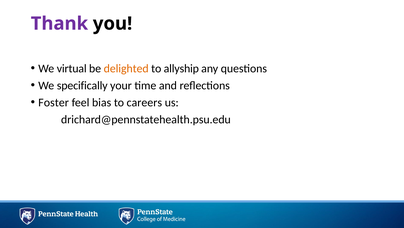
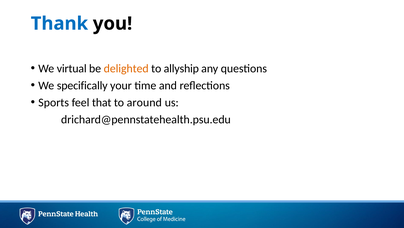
Thank colour: purple -> blue
Foster: Foster -> Sports
bias: bias -> that
careers: careers -> around
